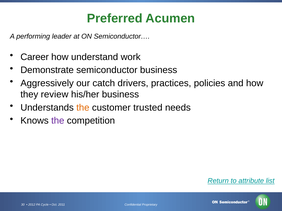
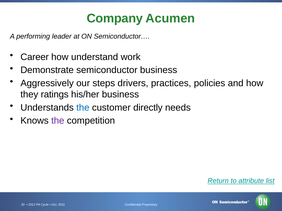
Preferred: Preferred -> Company
catch: catch -> steps
review: review -> ratings
the at (83, 108) colour: orange -> blue
trusted: trusted -> directly
